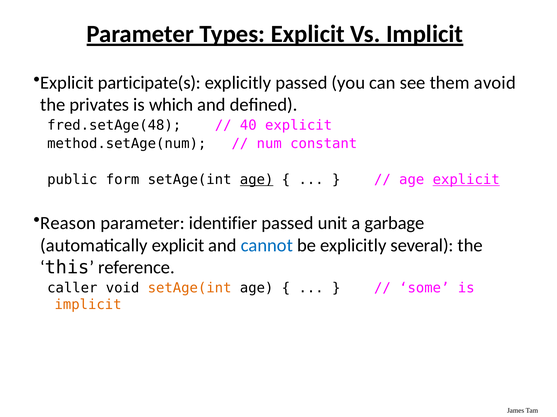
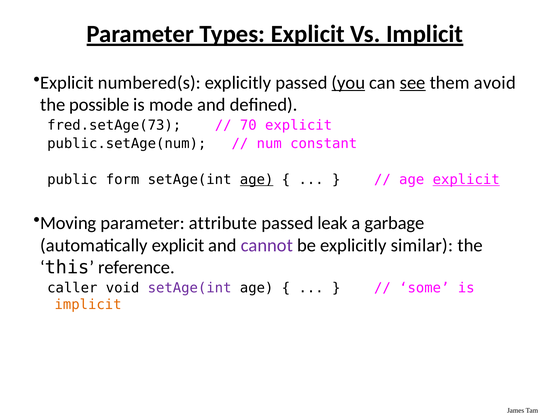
participate(s: participate(s -> numbered(s
you underline: none -> present
see underline: none -> present
privates: privates -> possible
which: which -> mode
fred.setAge(48: fred.setAge(48 -> fred.setAge(73
40: 40 -> 70
method.setAge(num: method.setAge(num -> public.setAge(num
Reason: Reason -> Moving
identifier: identifier -> attribute
unit: unit -> leak
cannot colour: blue -> purple
several: several -> similar
setAge(int at (190, 289) colour: orange -> purple
